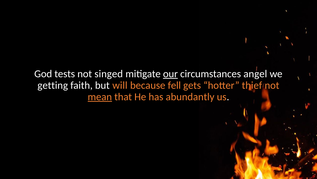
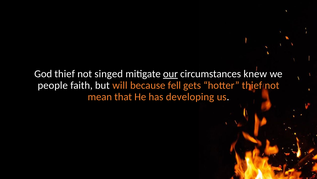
God tests: tests -> thief
angel: angel -> knew
getting: getting -> people
mean underline: present -> none
abundantly: abundantly -> developing
